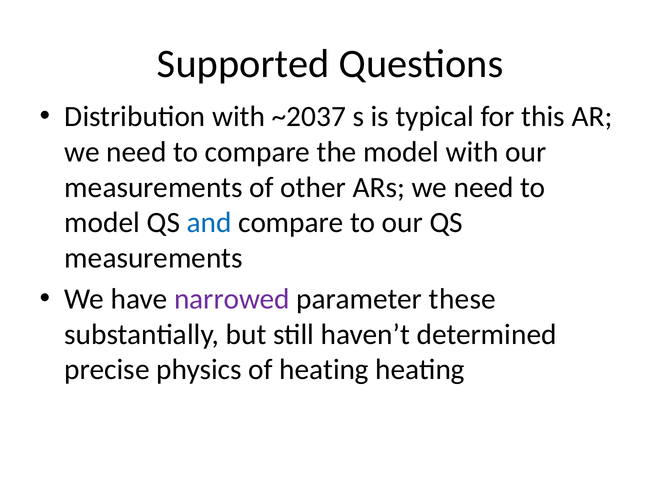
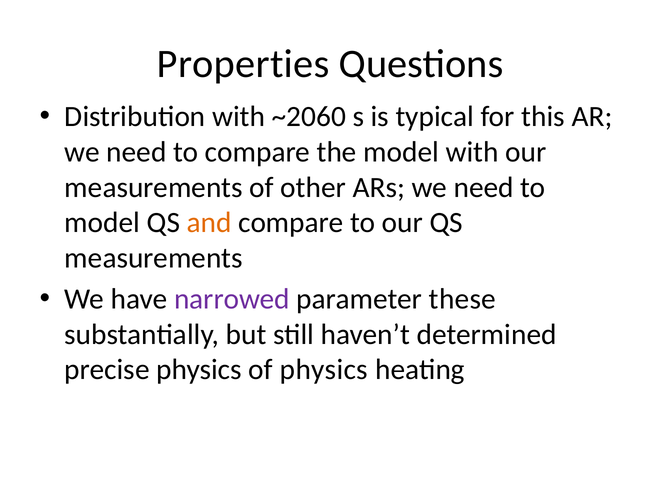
Supported: Supported -> Properties
~2037: ~2037 -> ~2060
and colour: blue -> orange
of heating: heating -> physics
